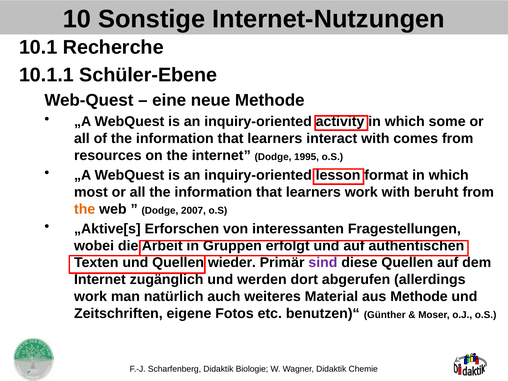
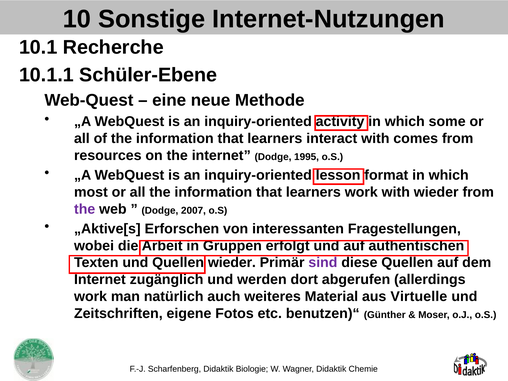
with beruht: beruht -> wieder
the at (85, 209) colour: orange -> purple
aus Methode: Methode -> Virtuelle
